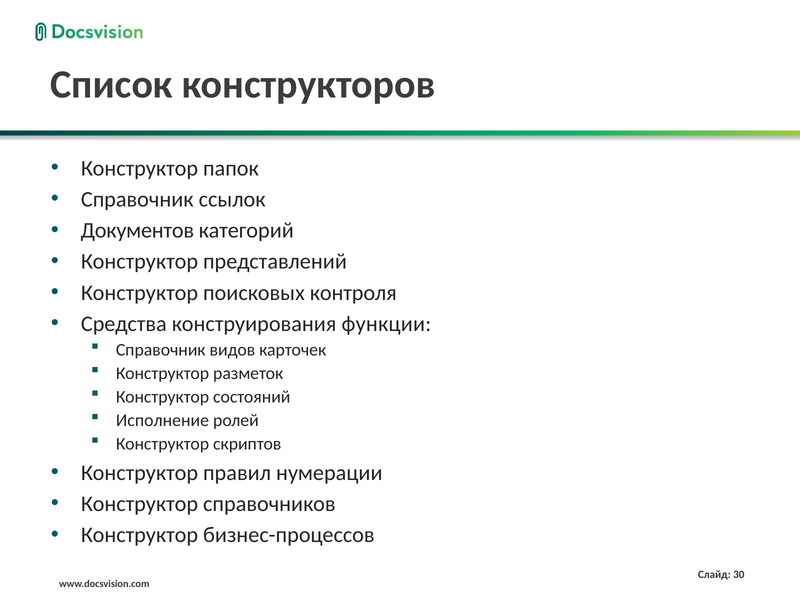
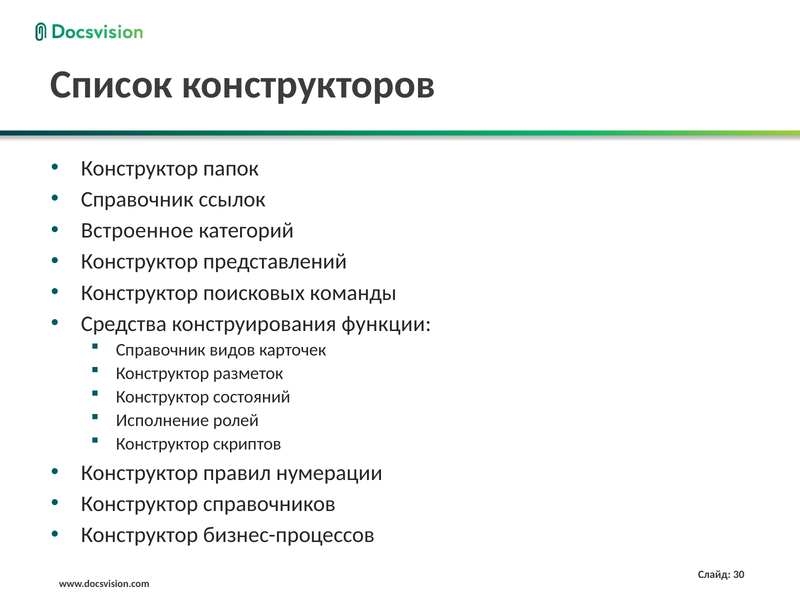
Документов: Документов -> Встроенное
контроля: контроля -> команды
